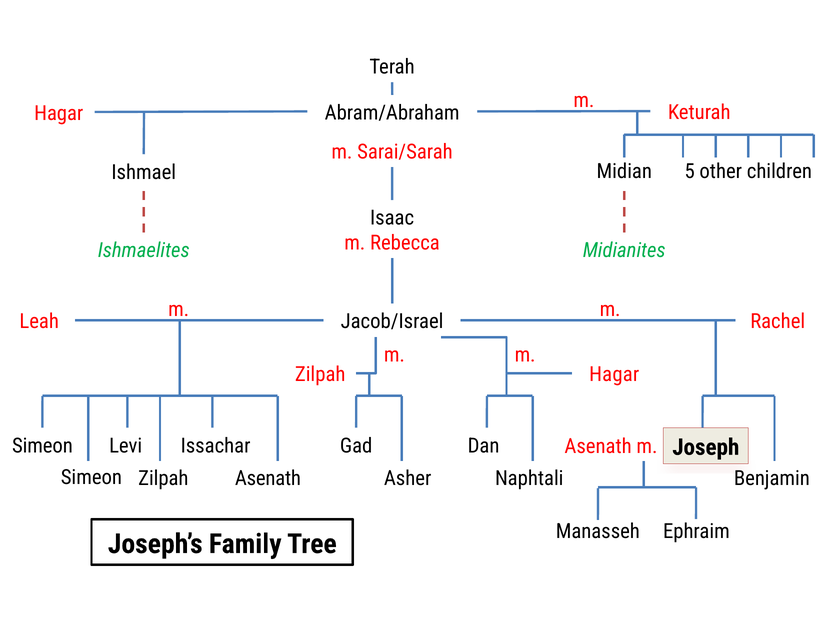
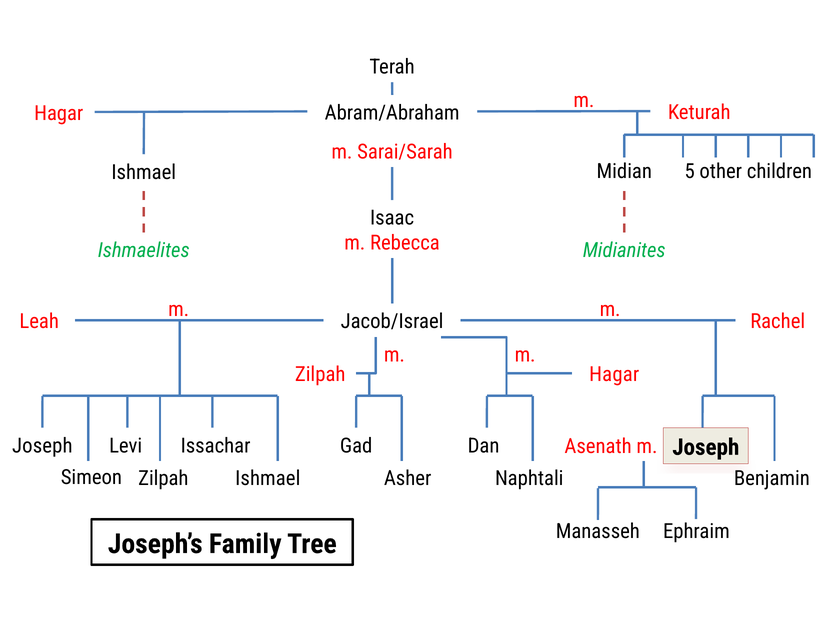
Simeon at (42, 446): Simeon -> Joseph
Asenath at (268, 479): Asenath -> Ishmael
